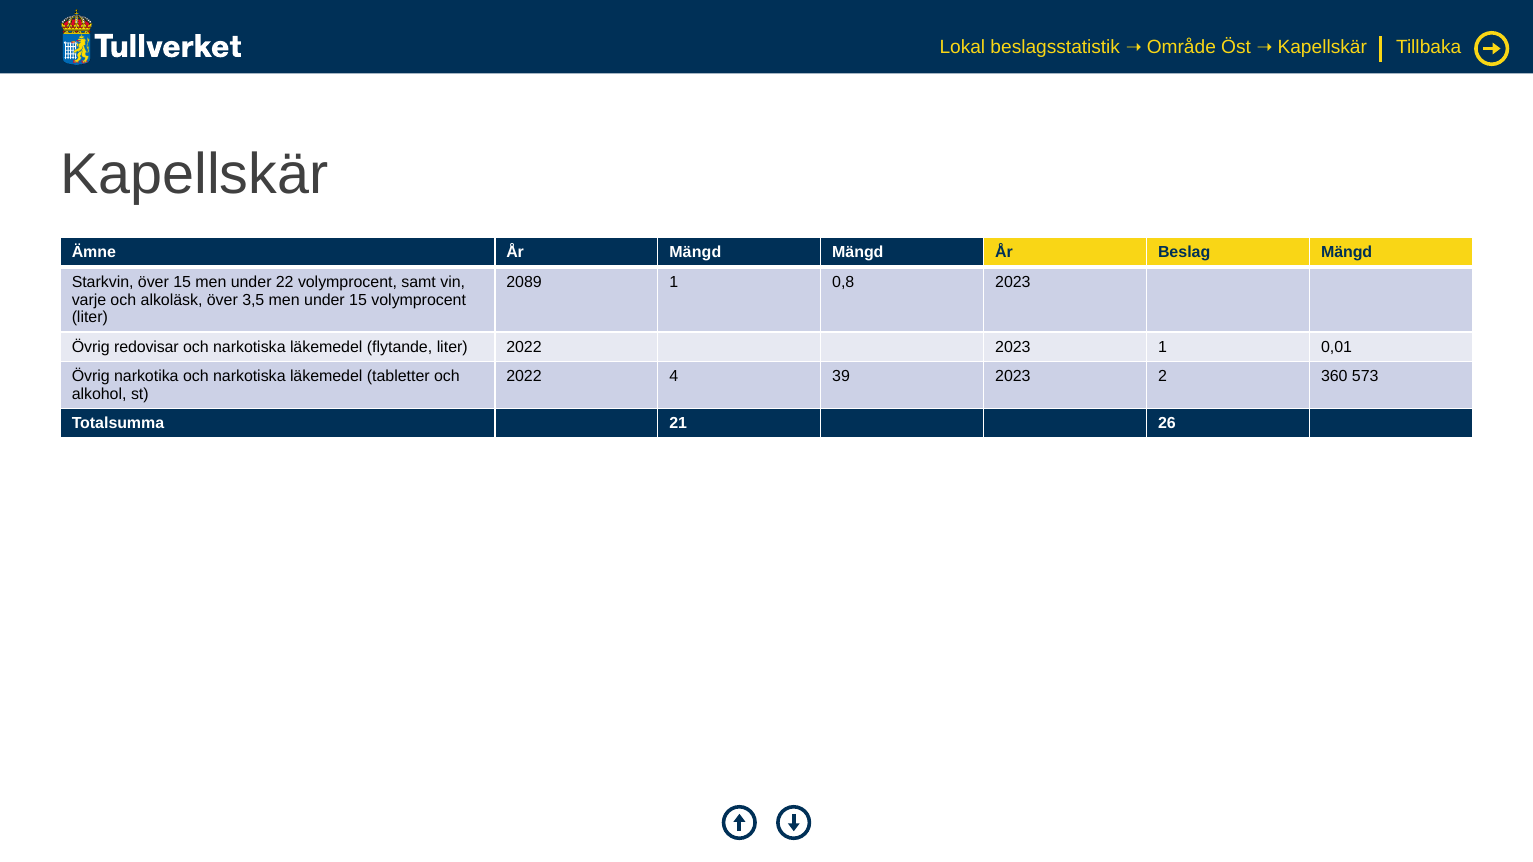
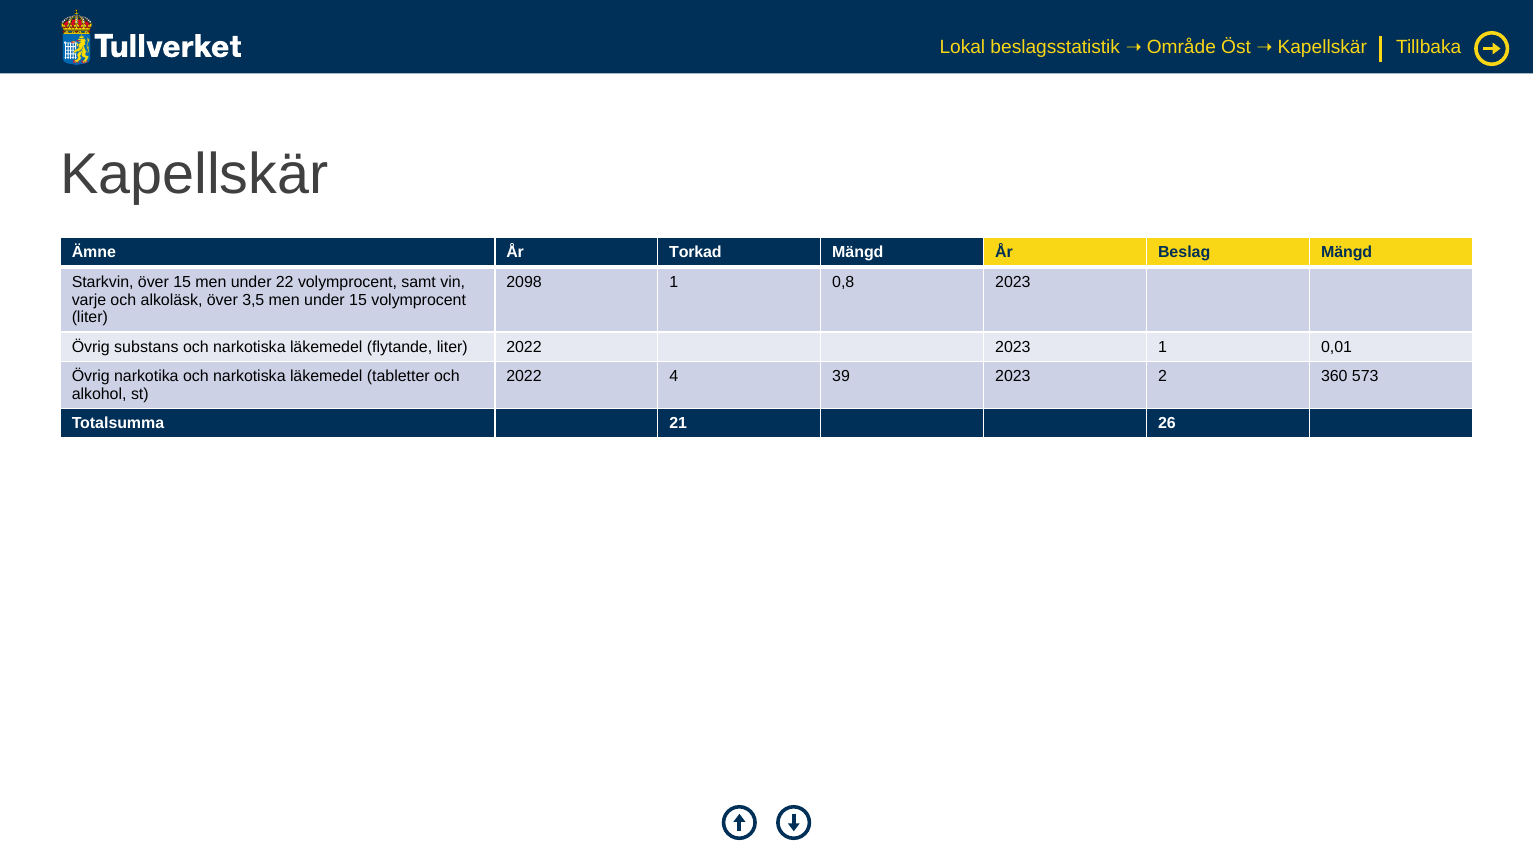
År Mängd: Mängd -> Torkad
2089: 2089 -> 2098
redovisar: redovisar -> substans
